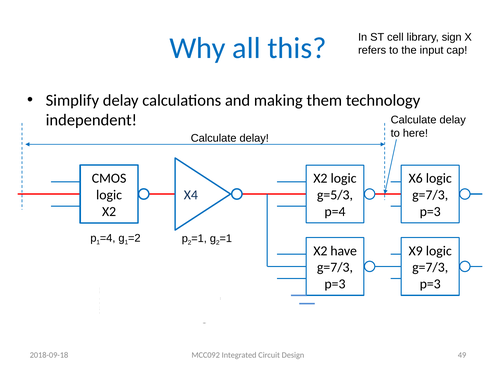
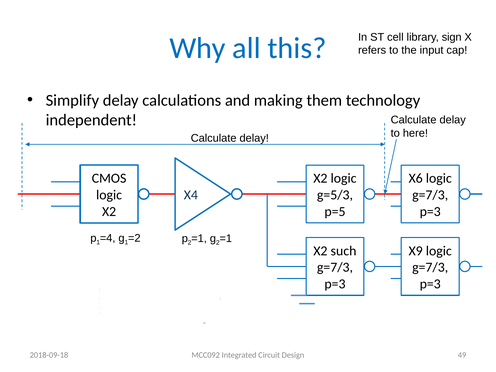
p=4: p=4 -> p=5
have: have -> such
